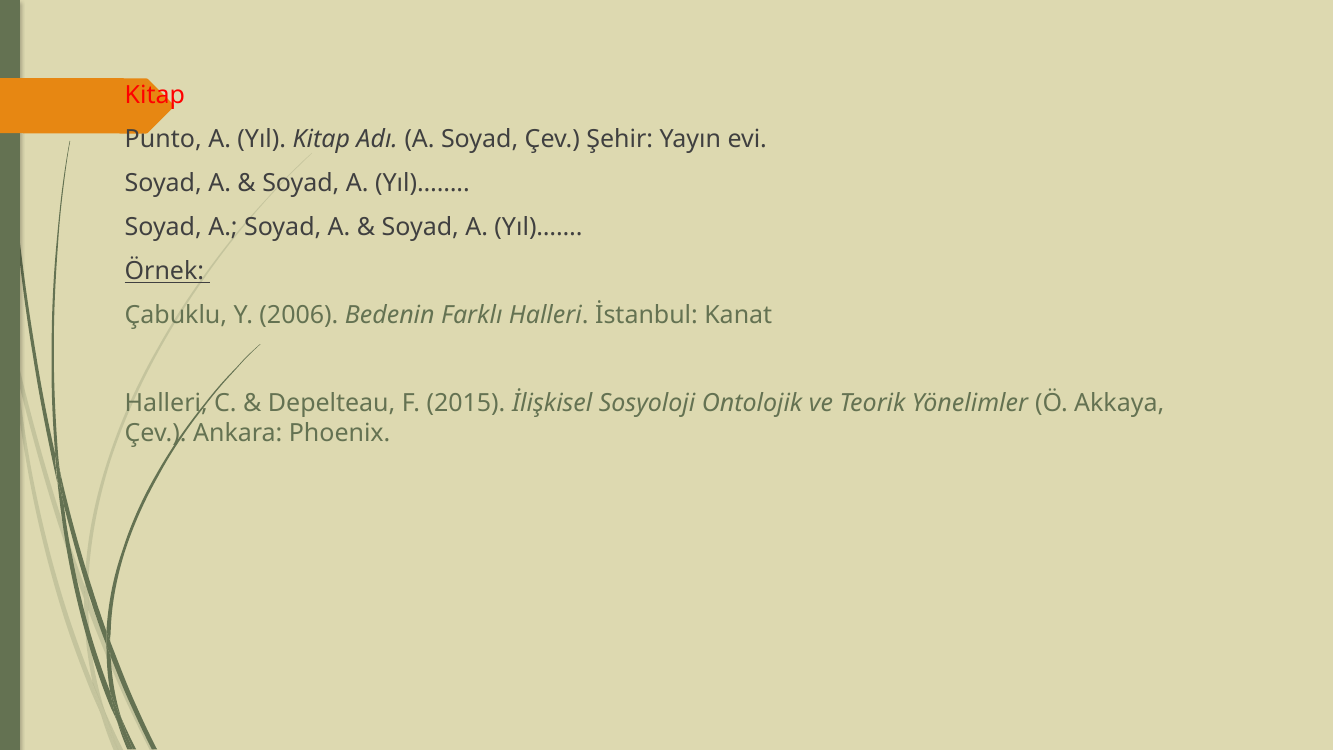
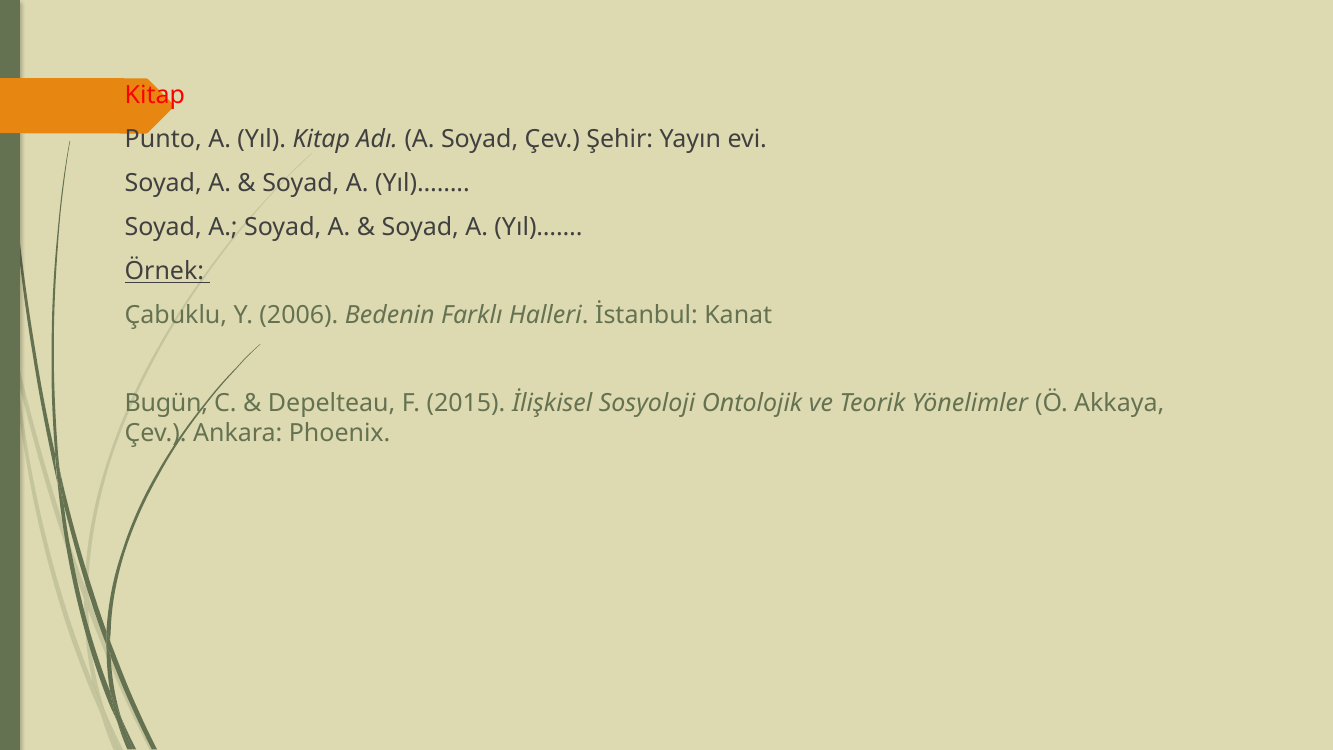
Halleri at (166, 403): Halleri -> Bugün
